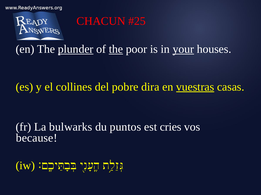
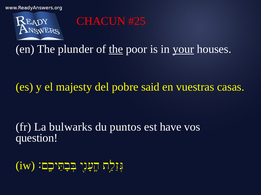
plunder underline: present -> none
collines: collines -> majesty
dira: dira -> said
vuestras underline: present -> none
cries: cries -> have
because: because -> question
